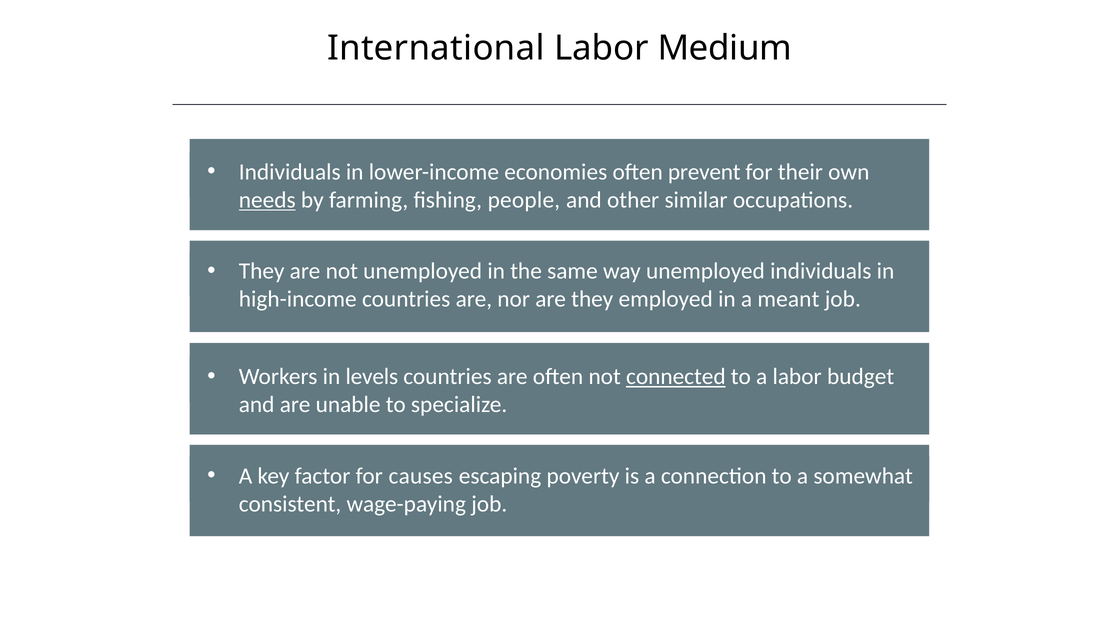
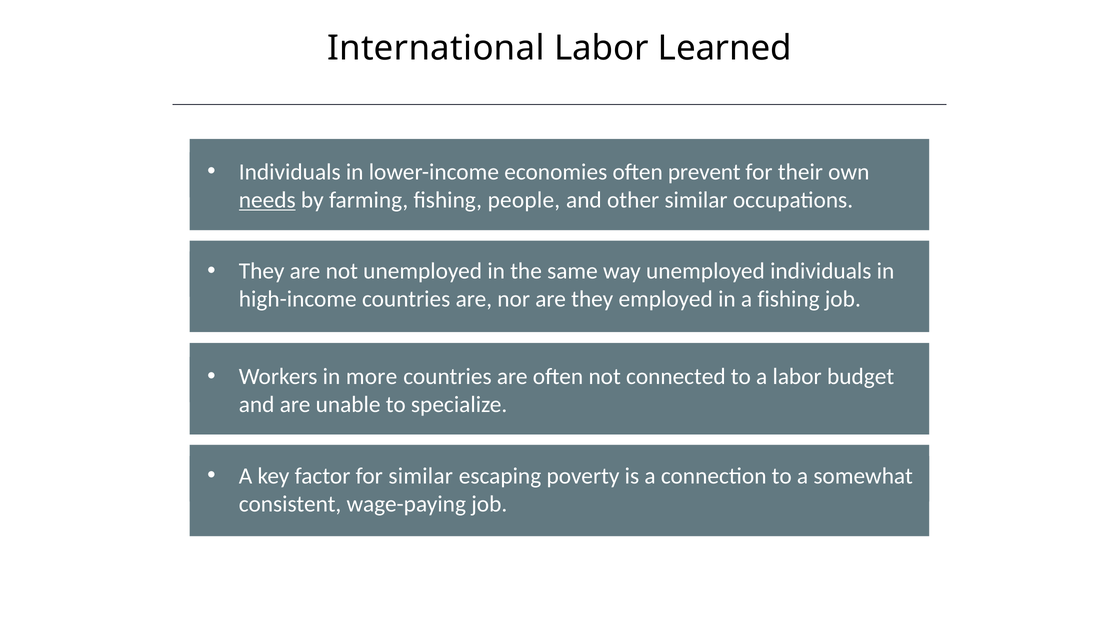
Medium: Medium -> Learned
a meant: meant -> fishing
levels: levels -> more
connected underline: present -> none
for causes: causes -> similar
